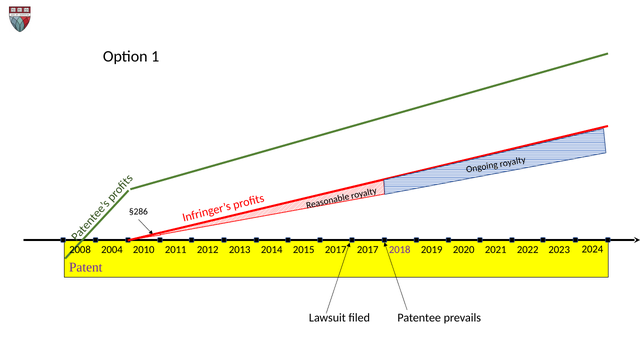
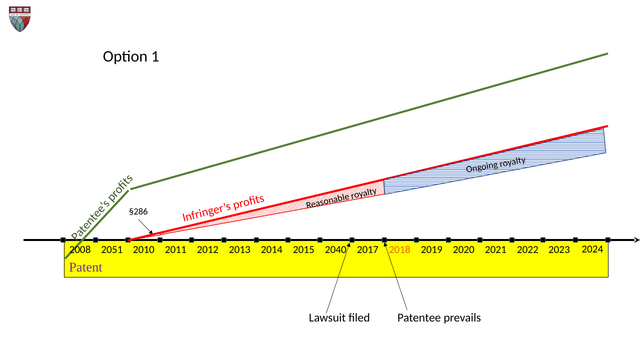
2015 2017: 2017 -> 2040
2018 colour: purple -> orange
2004: 2004 -> 2051
